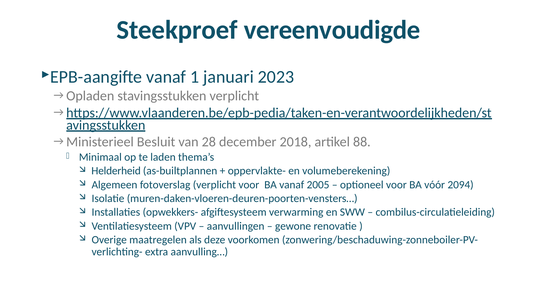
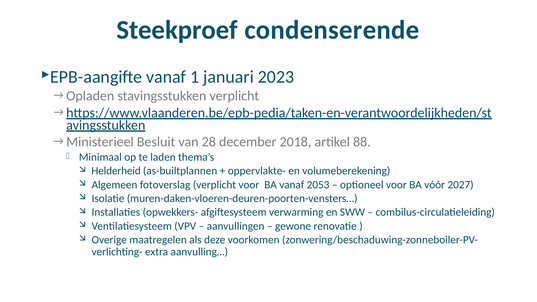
vereenvoudigde: vereenvoudigde -> condenserende
2005: 2005 -> 2053
2094: 2094 -> 2027
